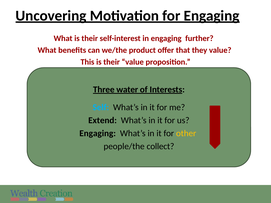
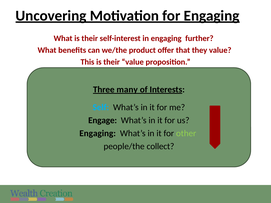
water: water -> many
Extend: Extend -> Engage
other colour: yellow -> light green
